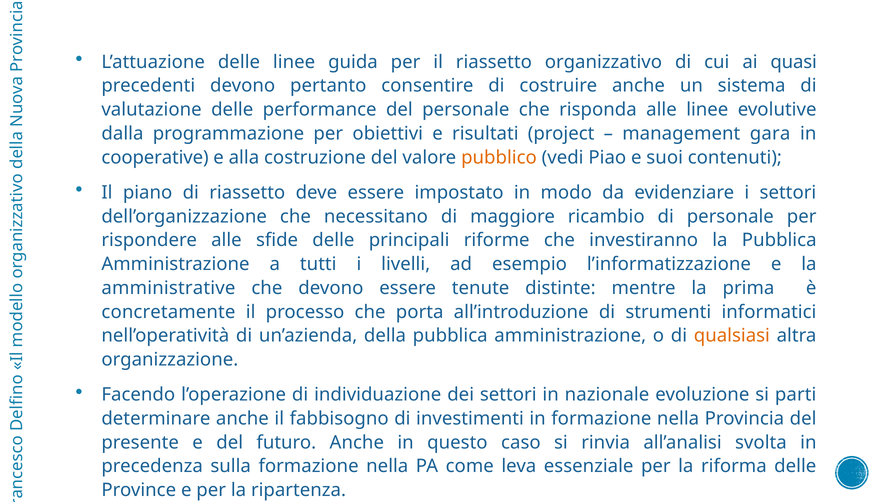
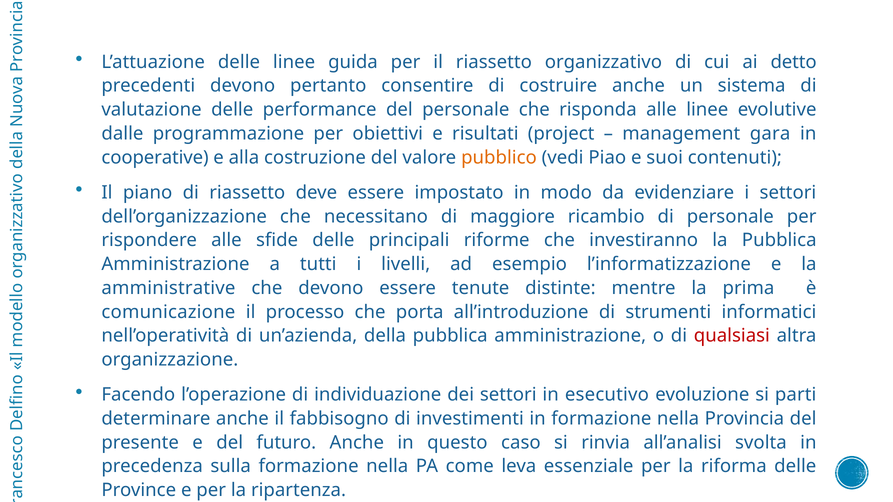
quasi: quasi -> detto
dalla: dalla -> dalle
concretamente: concretamente -> comunicazione
qualsiasi colour: orange -> red
nazionale: nazionale -> esecutivo
